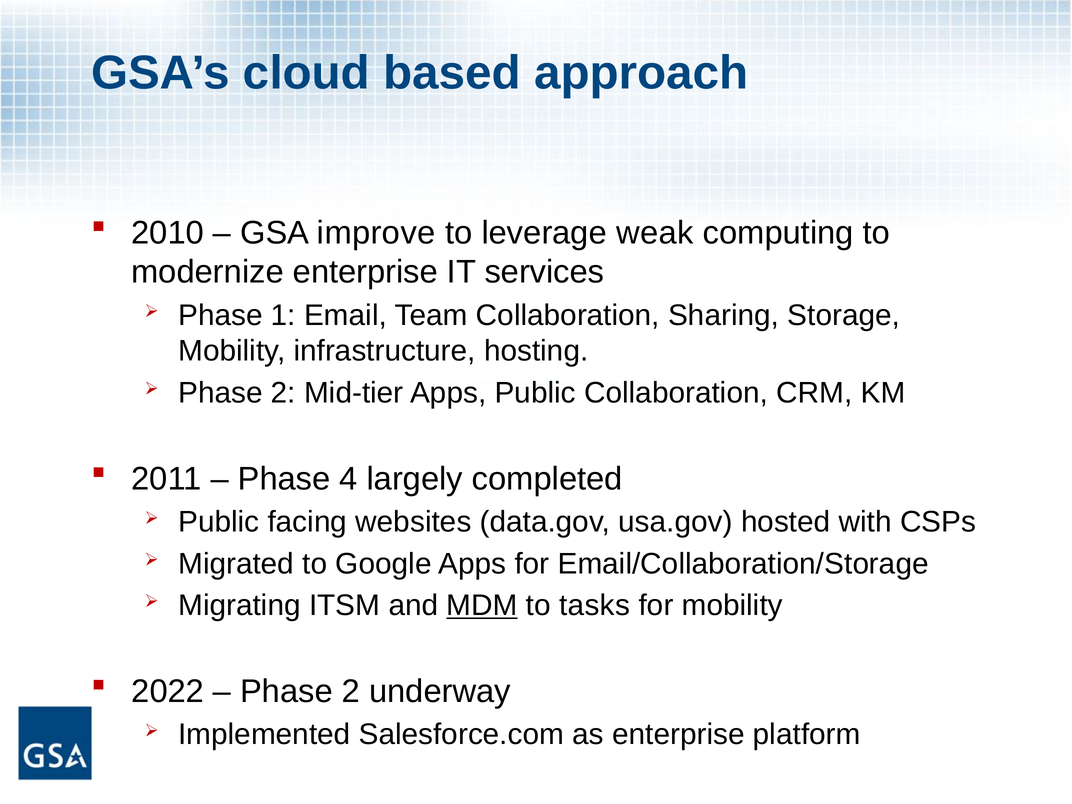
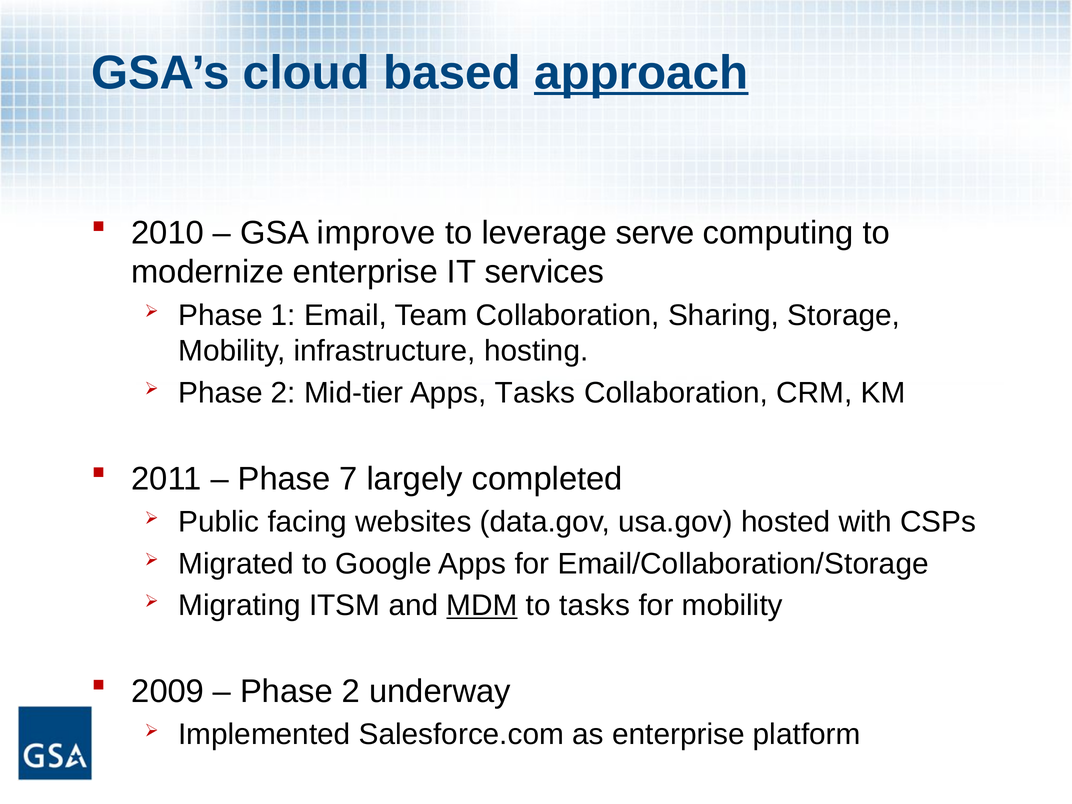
approach underline: none -> present
weak: weak -> serve
Apps Public: Public -> Tasks
4: 4 -> 7
2022: 2022 -> 2009
